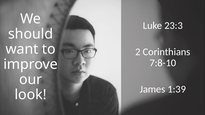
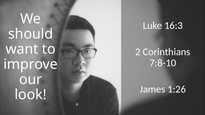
23:3: 23:3 -> 16:3
1:39: 1:39 -> 1:26
